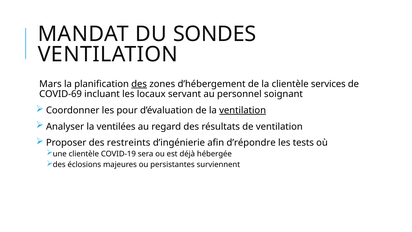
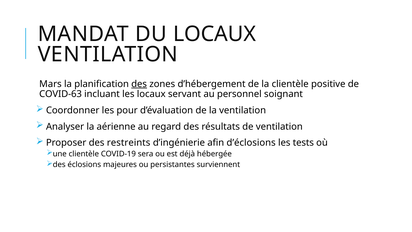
DU SONDES: SONDES -> LOCAUX
services: services -> positive
COVID-69: COVID-69 -> COVID-63
ventilation at (243, 110) underline: present -> none
ventilées: ventilées -> aérienne
d’répondre: d’répondre -> d’éclosions
